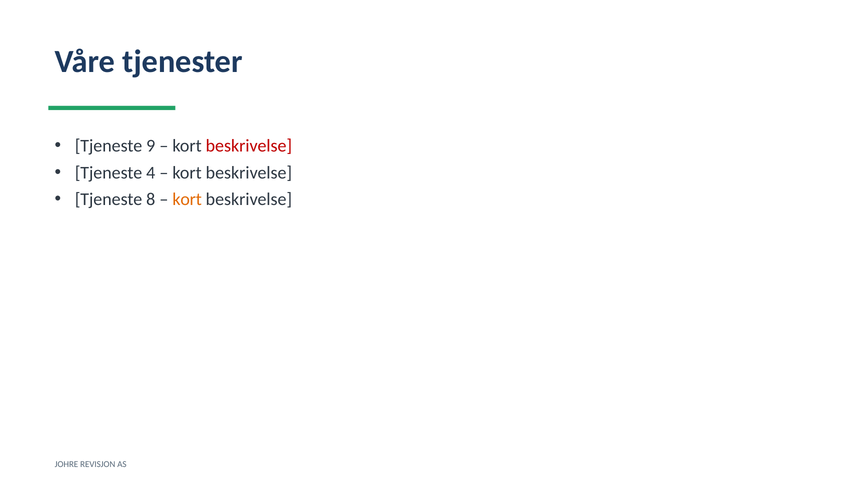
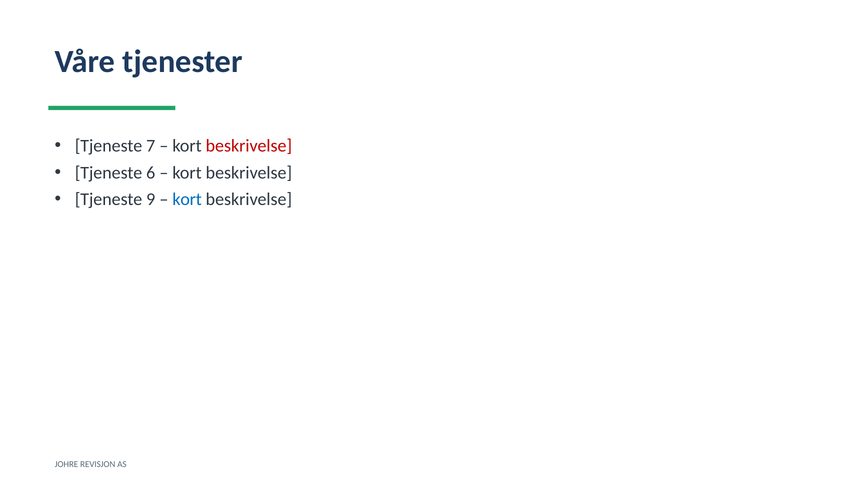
9: 9 -> 7
4: 4 -> 6
8: 8 -> 9
kort at (187, 199) colour: orange -> blue
